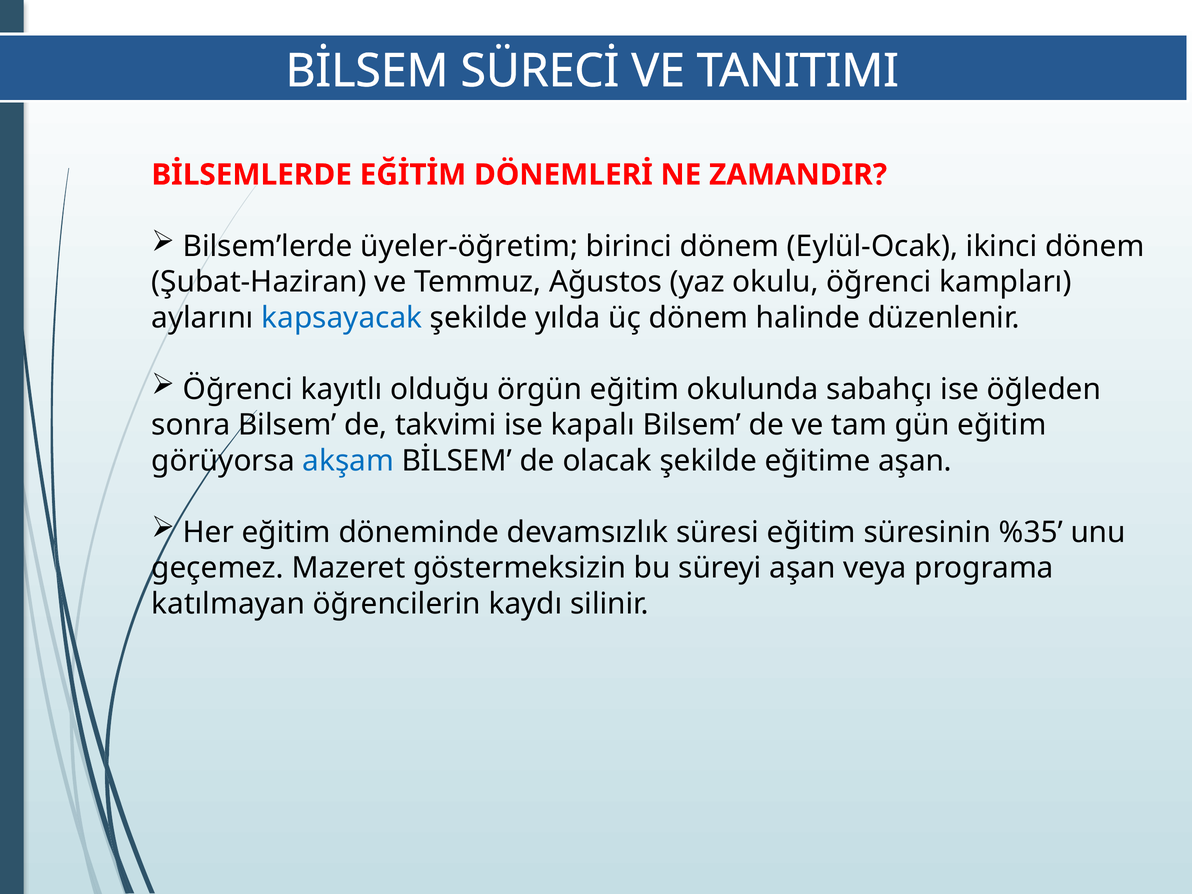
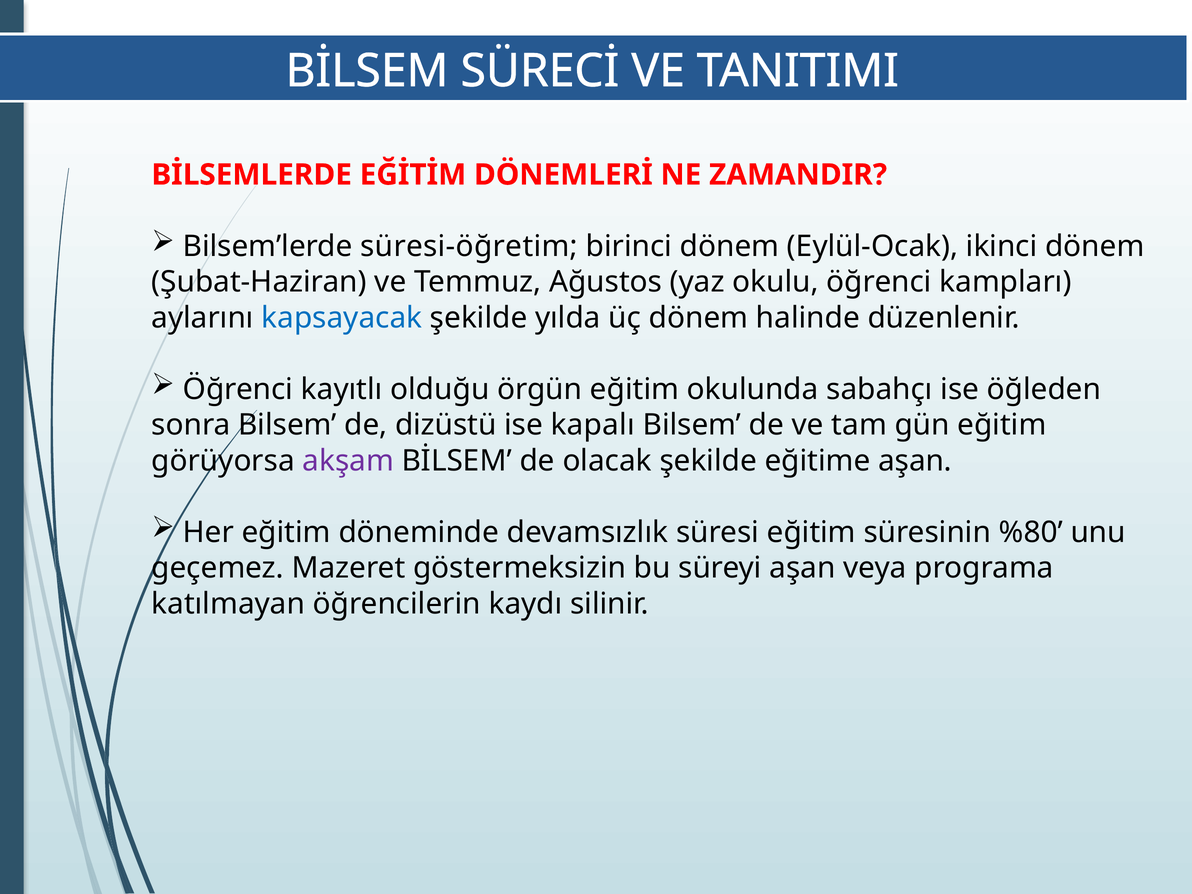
üyeler-öğretim: üyeler-öğretim -> süresi-öğretim
takvimi: takvimi -> dizüstü
akşam colour: blue -> purple
%35: %35 -> %80
